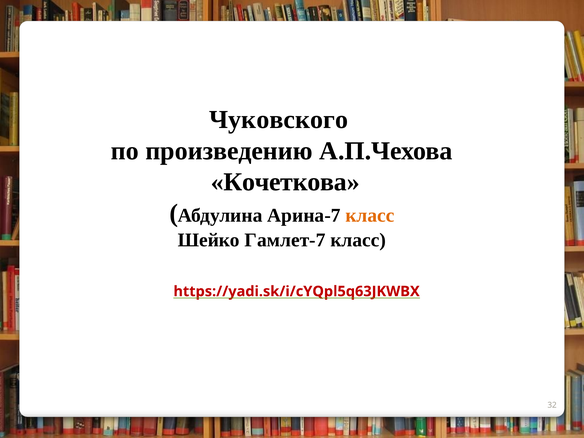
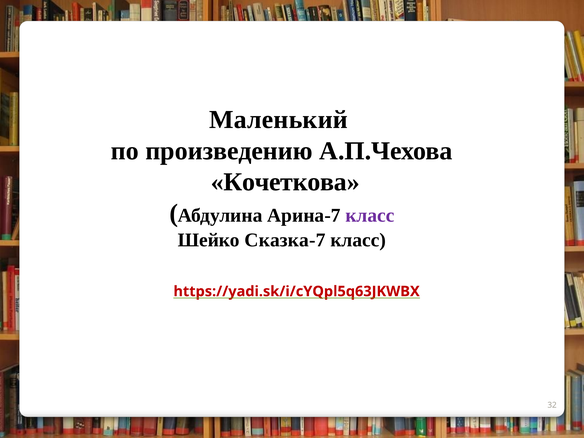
Чуковского: Чуковского -> Маленький
класс at (370, 215) colour: orange -> purple
Гамлет-7: Гамлет-7 -> Сказка-7
